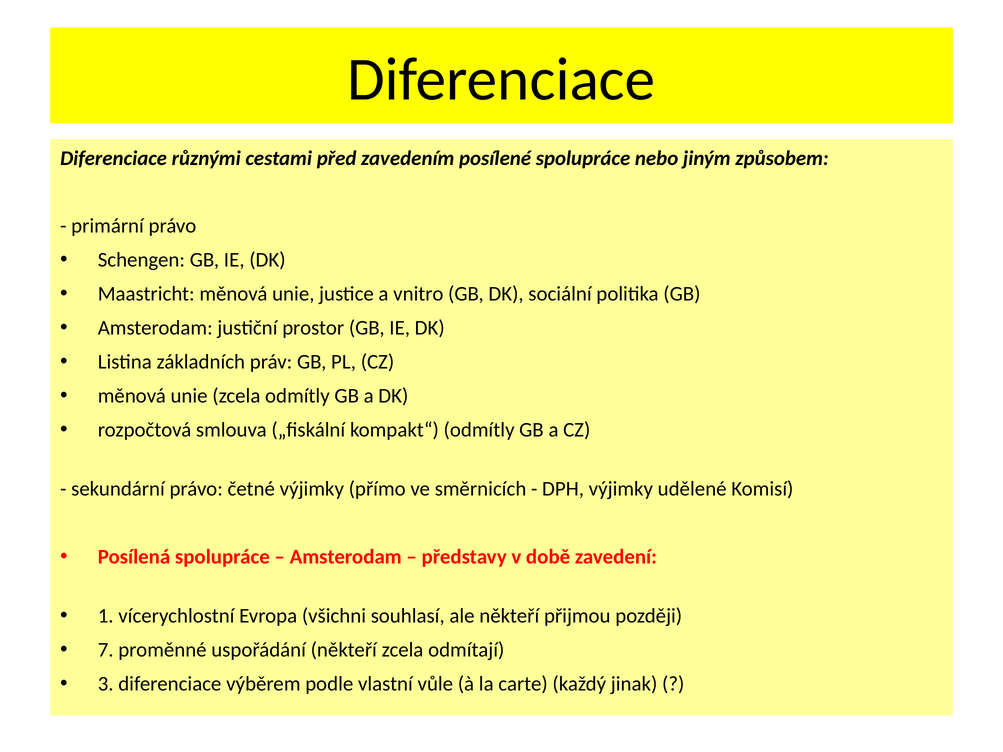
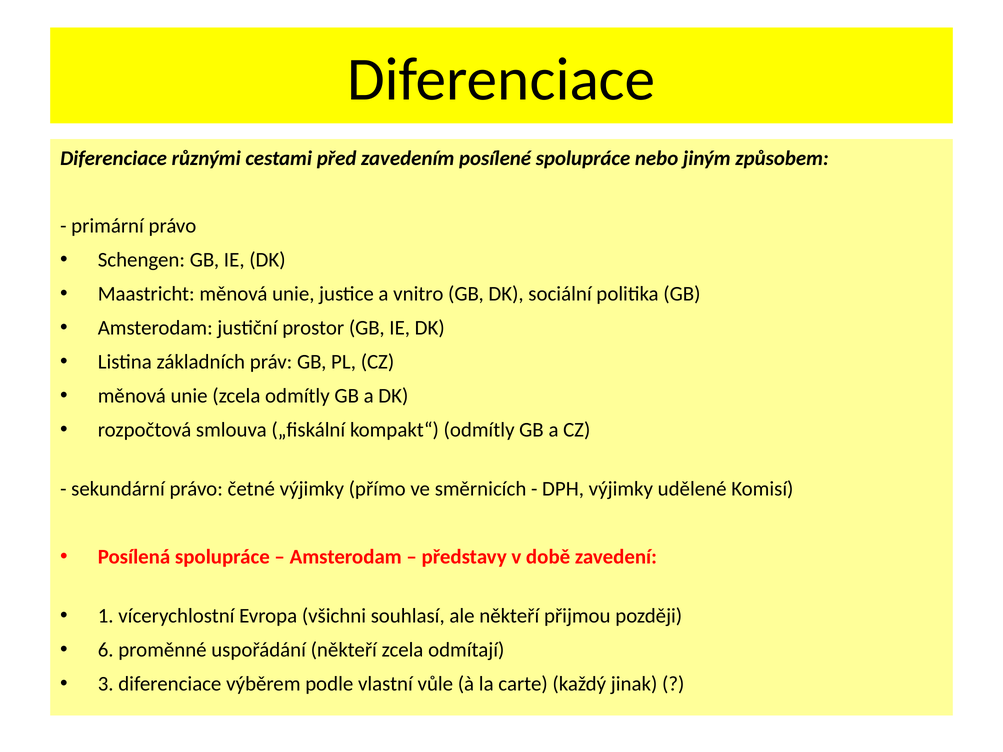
7: 7 -> 6
